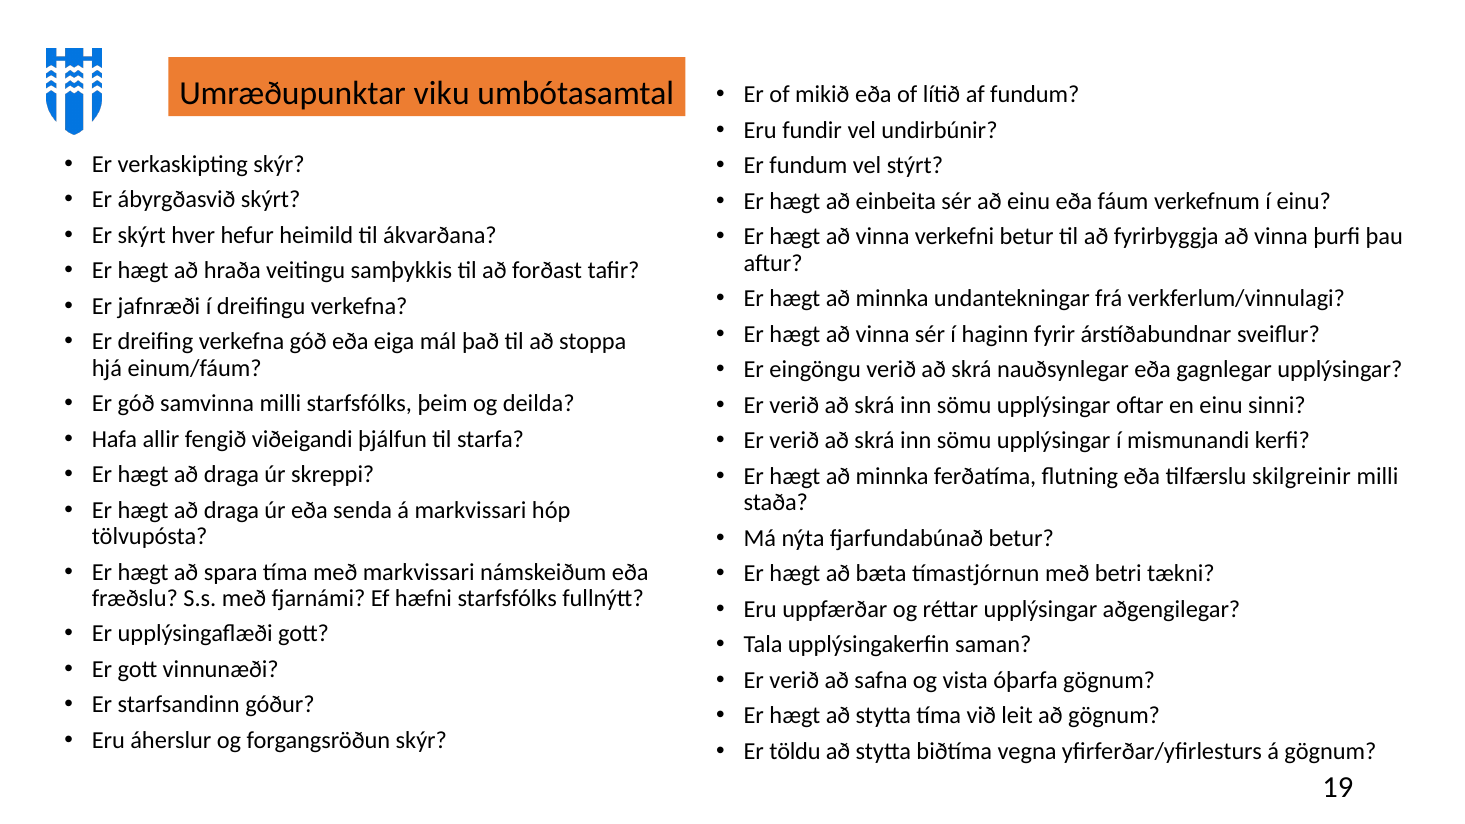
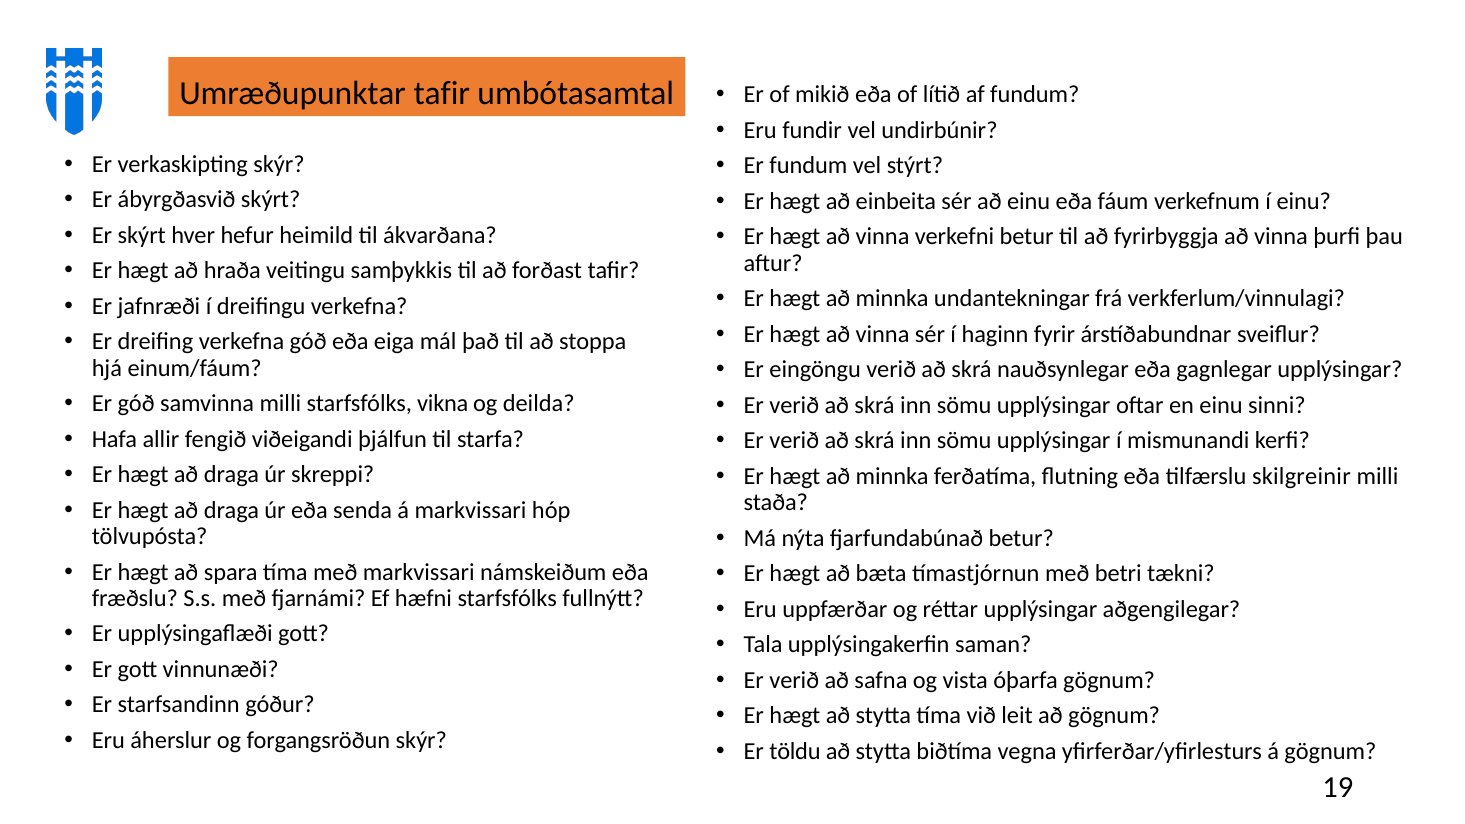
Umræðupunktar viku: viku -> tafir
þeim: þeim -> vikna
